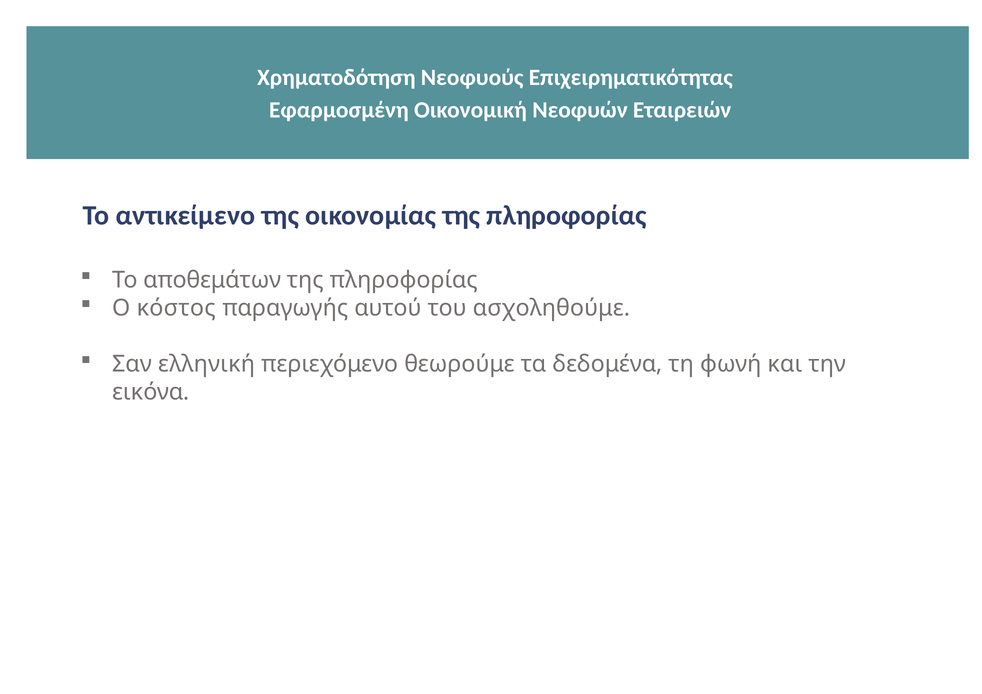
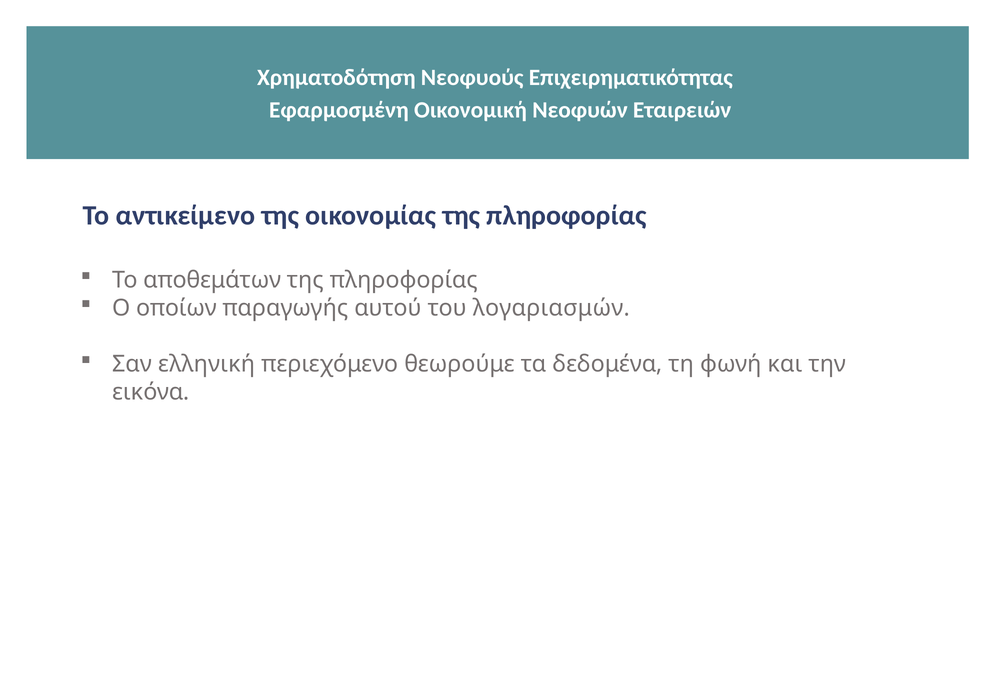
κόστος: κόστος -> οποίων
ασχοληθούμε: ασχοληθούμε -> λογαριασμών
